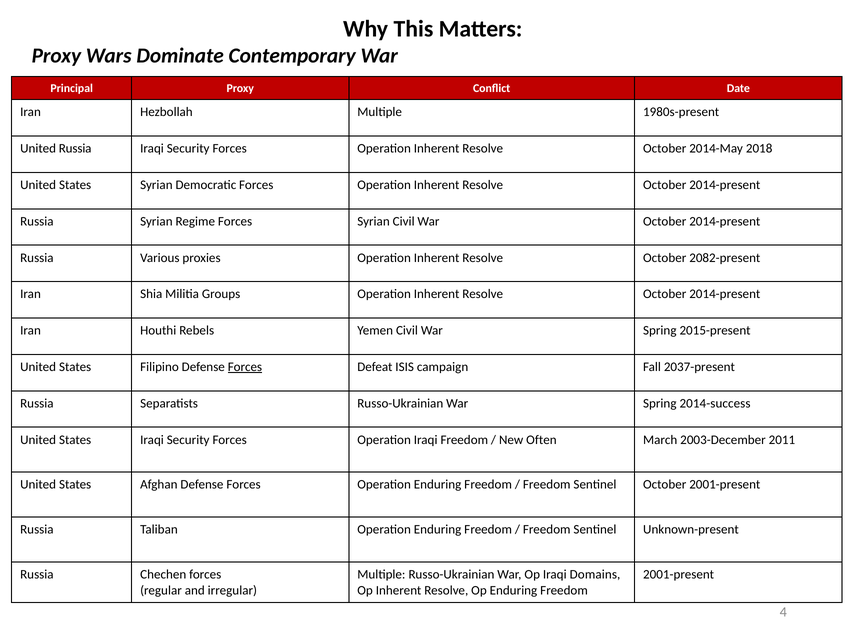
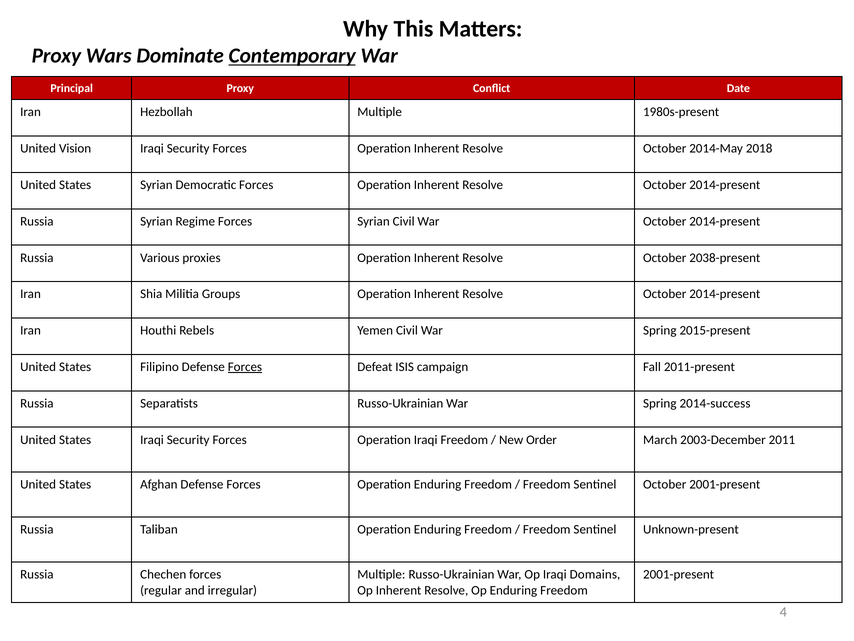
Contemporary underline: none -> present
United Russia: Russia -> Vision
2082-present: 2082-present -> 2038-present
2037-present: 2037-present -> 2011-present
Often: Often -> Order
